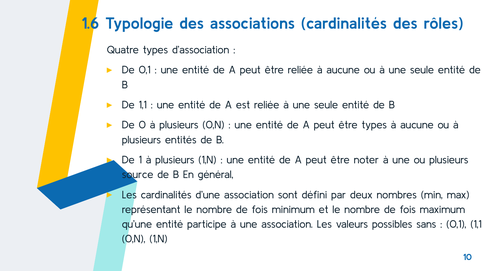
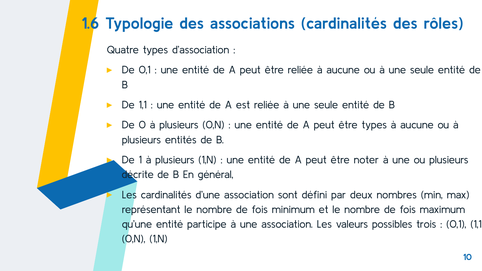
source: source -> décrite
sans: sans -> trois
